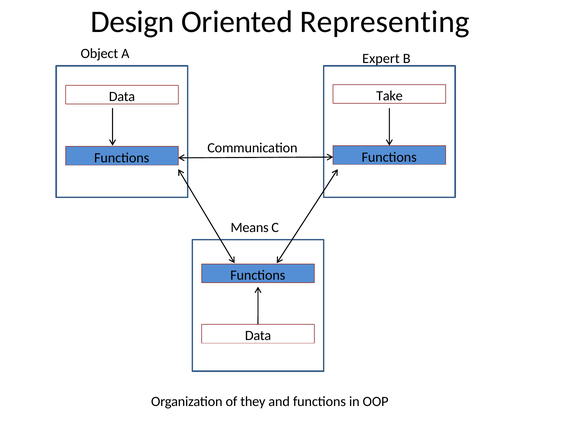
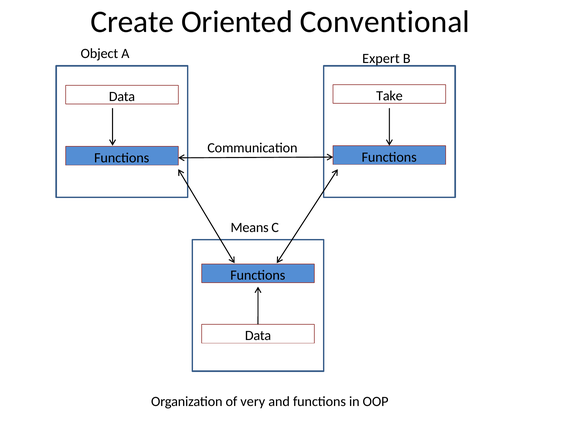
Design: Design -> Create
Representing: Representing -> Conventional
they: they -> very
